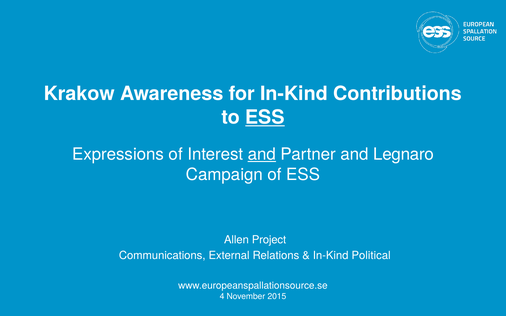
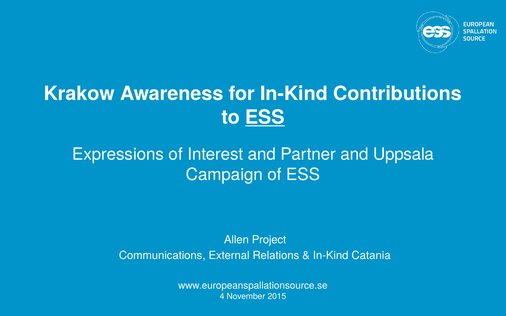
and at (262, 154) underline: present -> none
Legnaro: Legnaro -> Uppsala
Political: Political -> Catania
